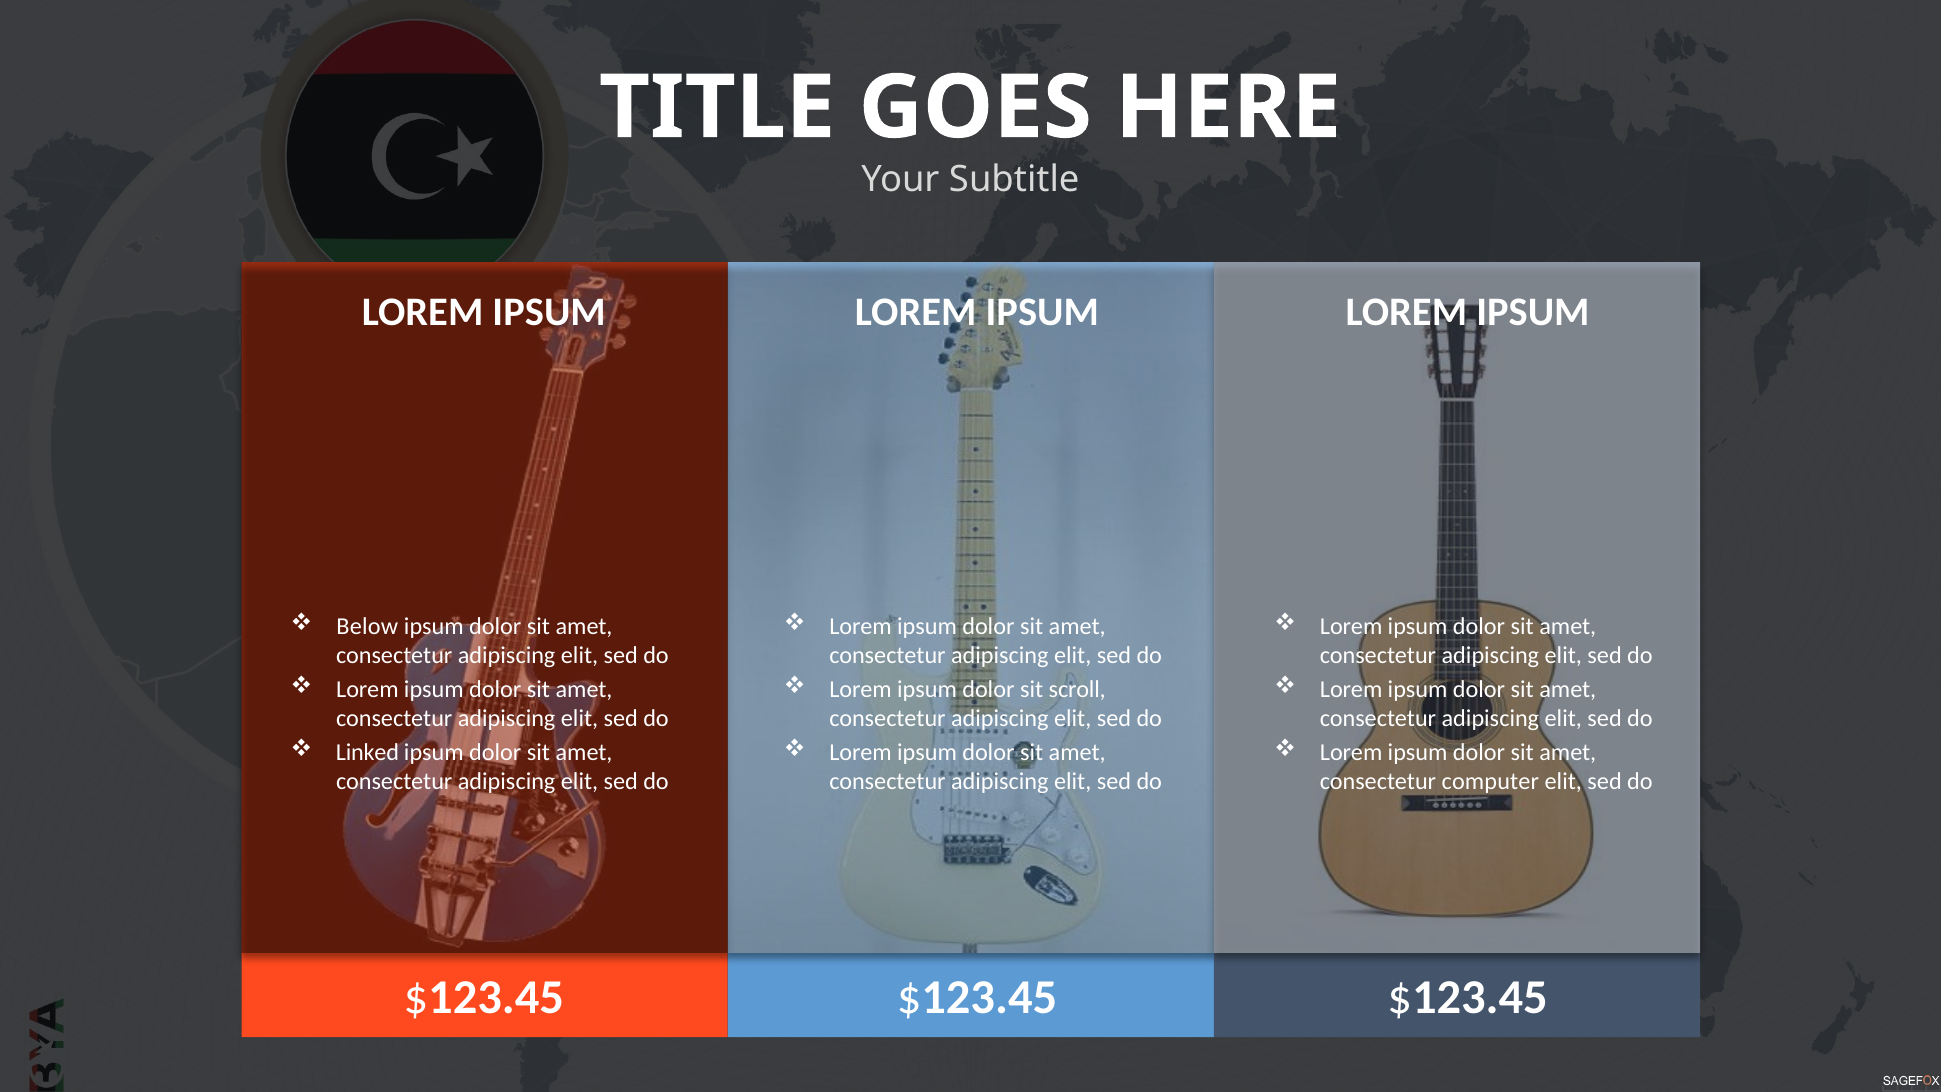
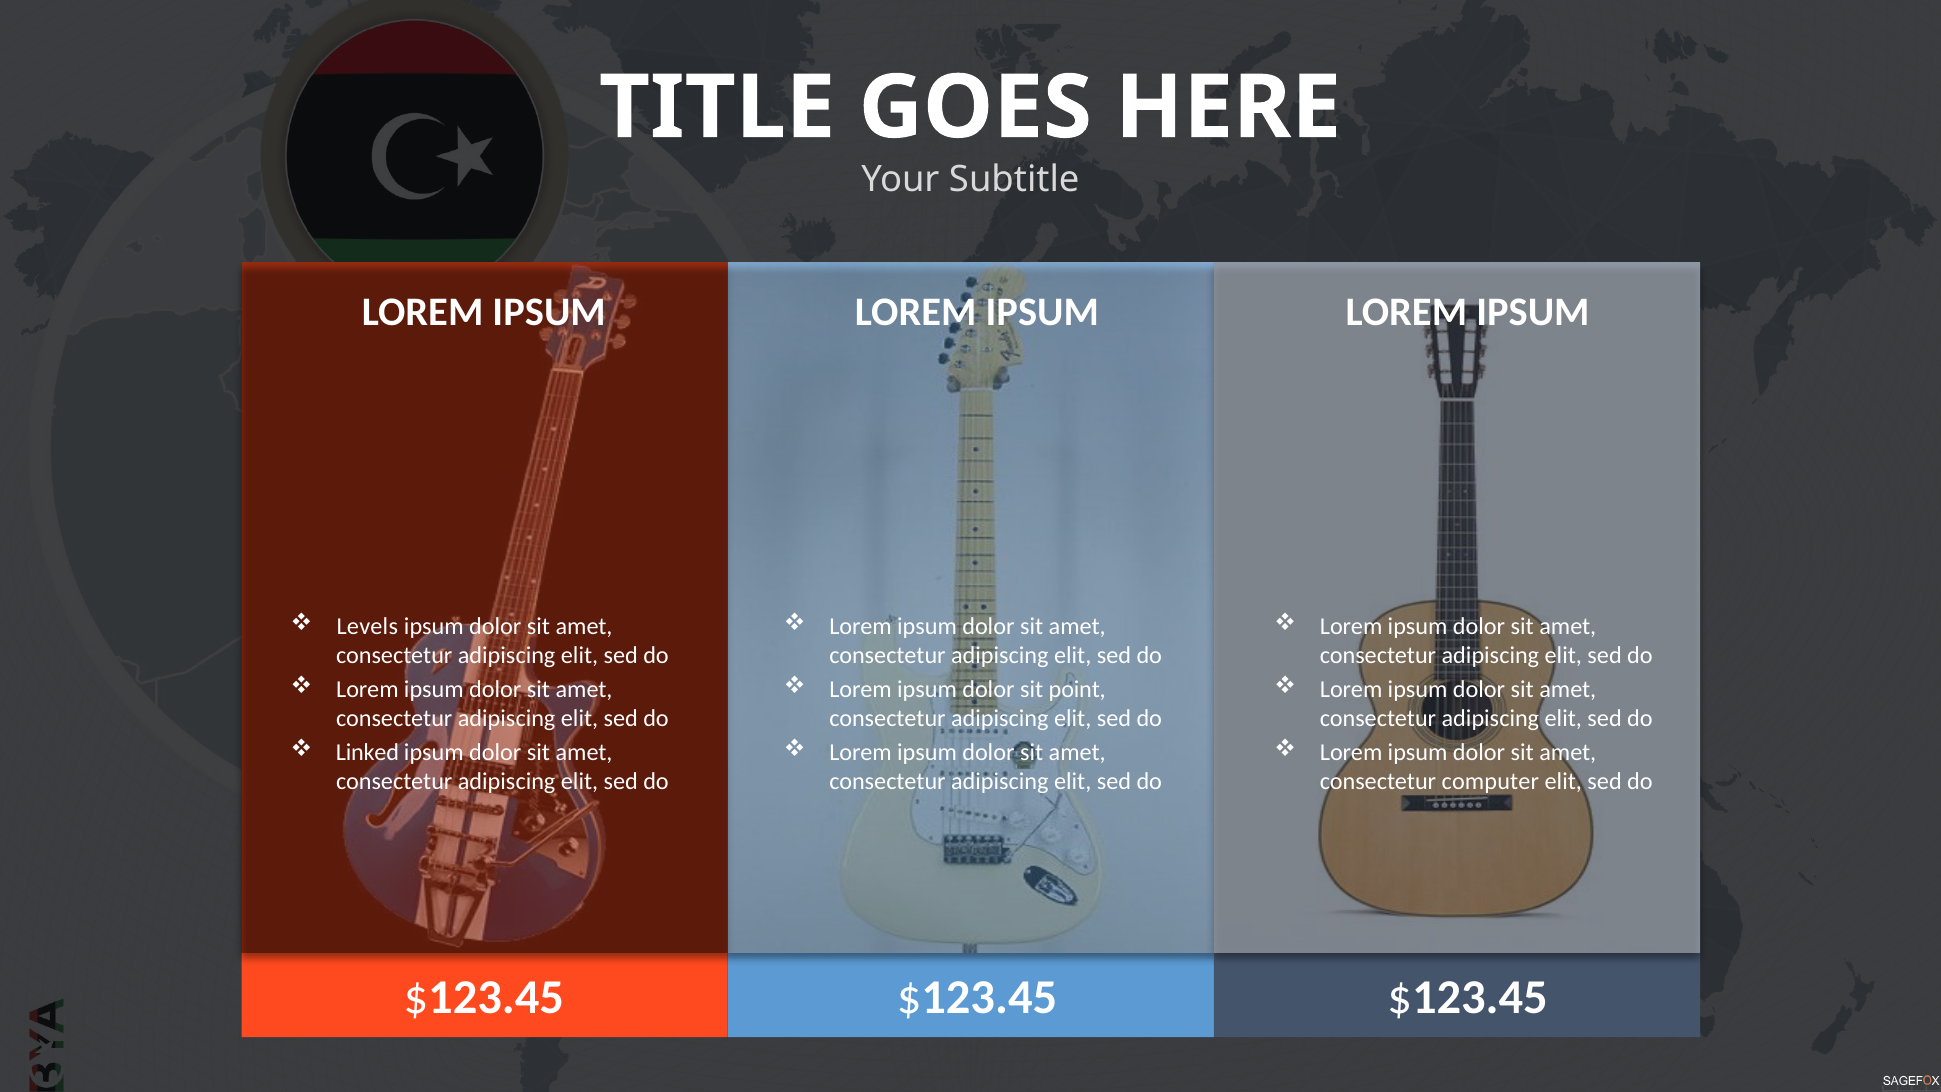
Below: Below -> Levels
scroll: scroll -> point
